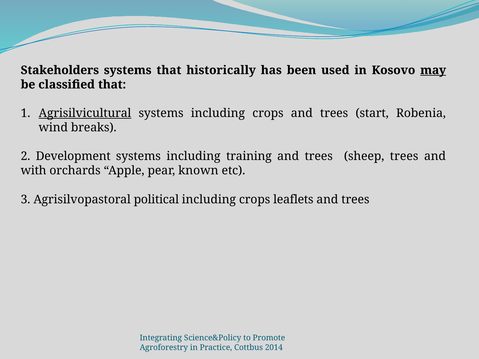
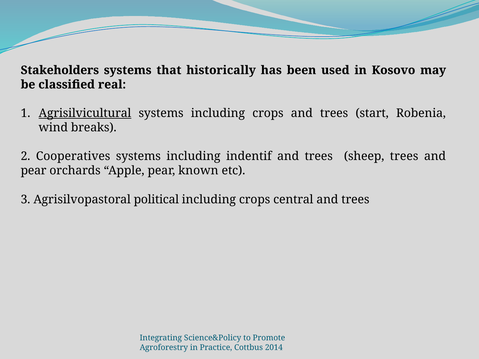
may underline: present -> none
classified that: that -> real
Development: Development -> Cooperatives
training: training -> indentif
with at (34, 171): with -> pear
leaflets: leaflets -> central
